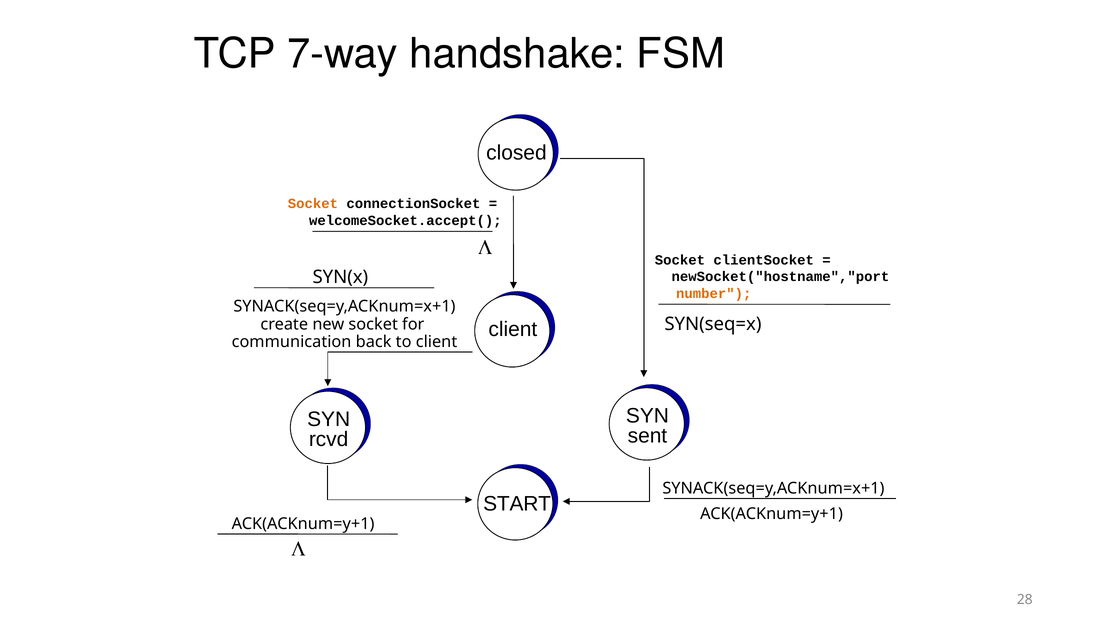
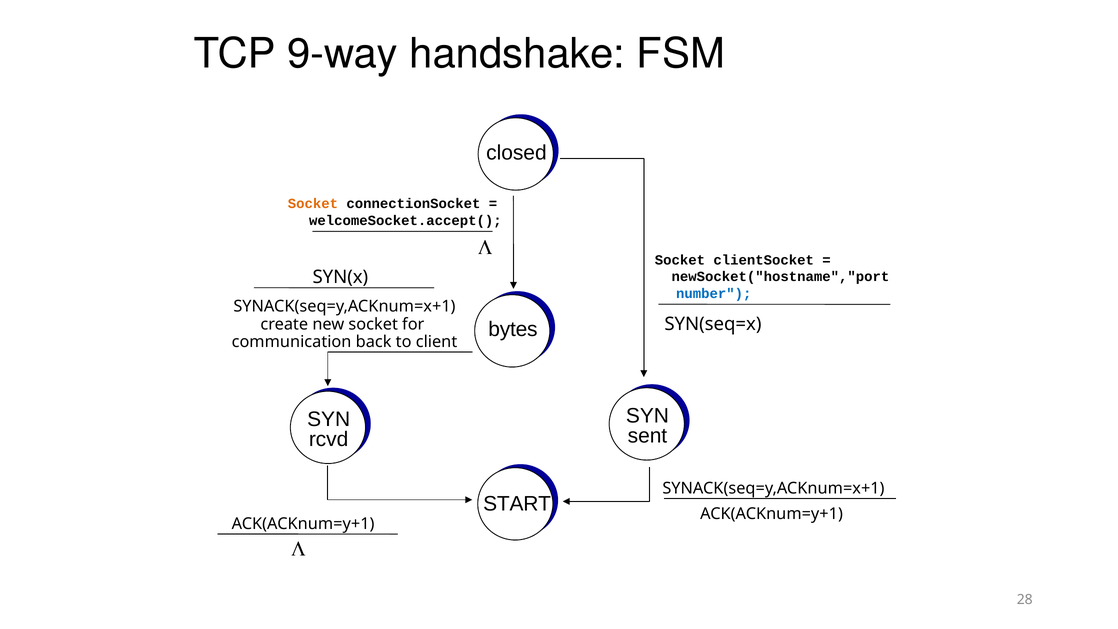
7-way: 7-way -> 9-way
number colour: orange -> blue
client at (513, 330): client -> bytes
